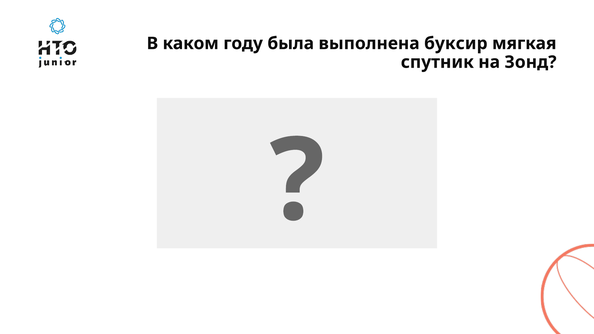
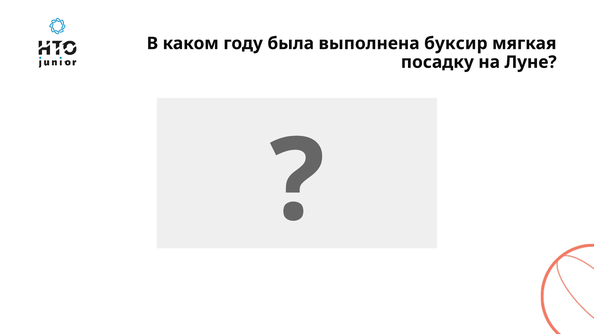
спутник: спутник -> посадку
Зонд: Зонд -> Луне
